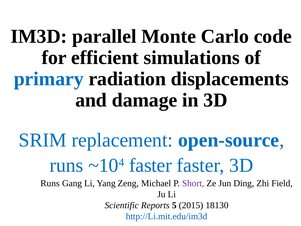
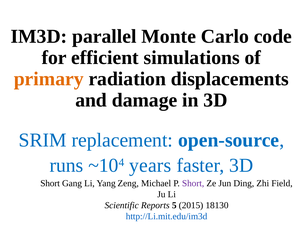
primary colour: blue -> orange
~104 faster: faster -> years
Runs at (50, 183): Runs -> Short
